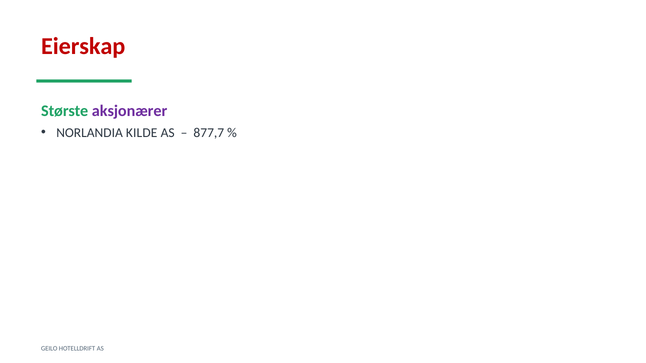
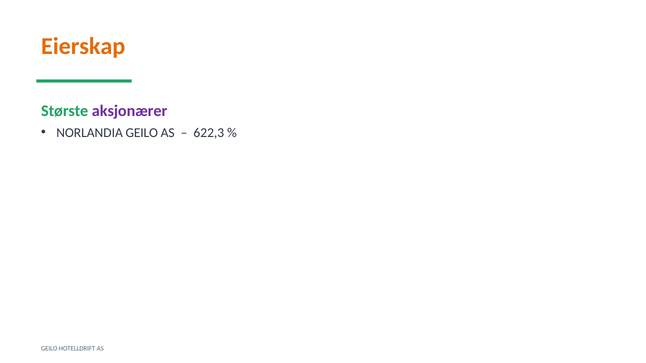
Eierskap colour: red -> orange
NORLANDIA KILDE: KILDE -> GEILO
877,7: 877,7 -> 622,3
